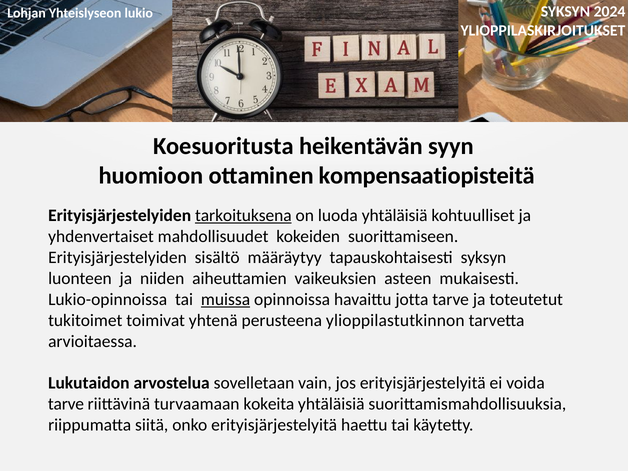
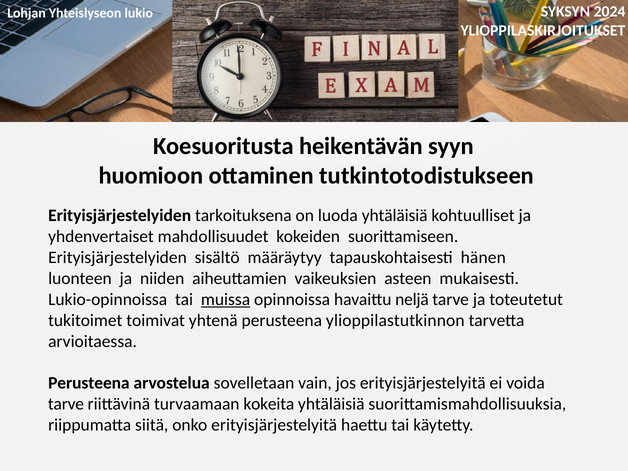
kompensaatiopisteitä: kompensaatiopisteitä -> tutkintotodistukseen
tarkoituksena underline: present -> none
tapauskohtaisesti syksyn: syksyn -> hänen
jotta: jotta -> neljä
Lukutaidon at (89, 383): Lukutaidon -> Perusteena
